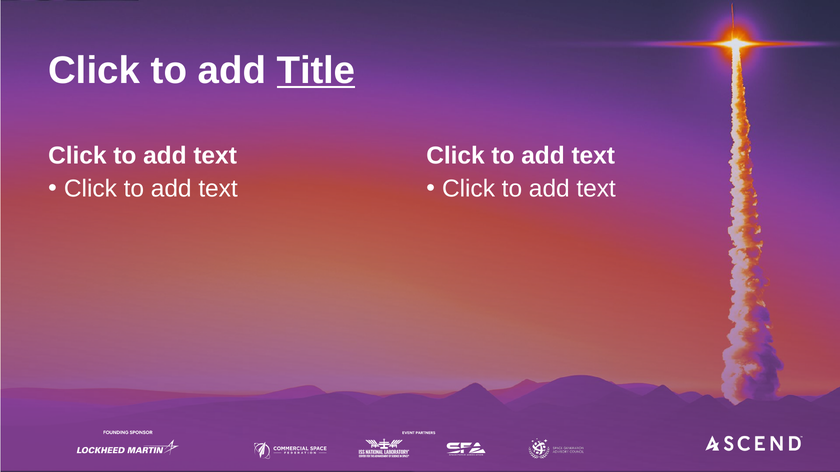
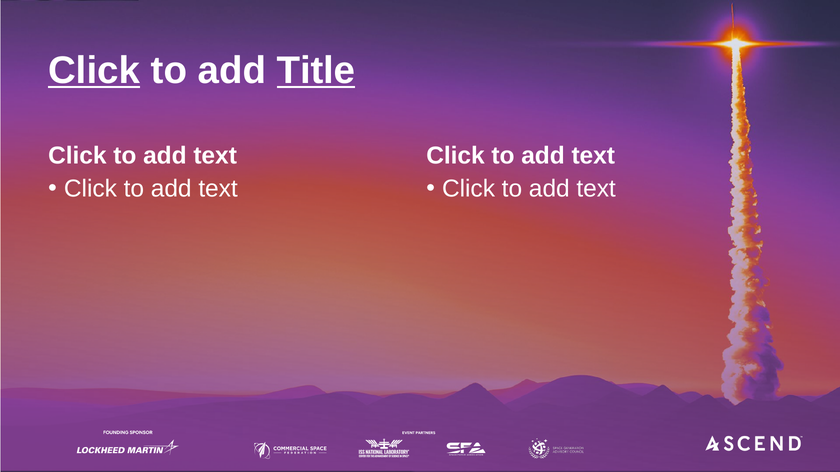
Click at (94, 71) underline: none -> present
